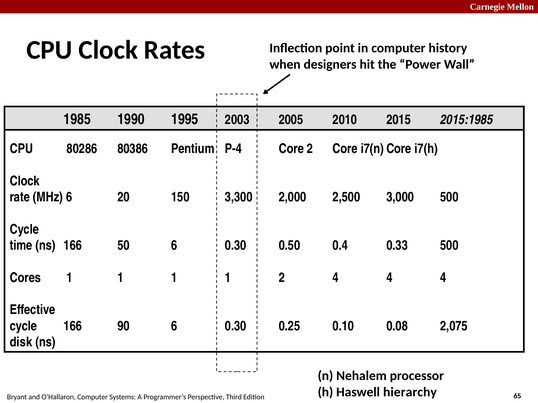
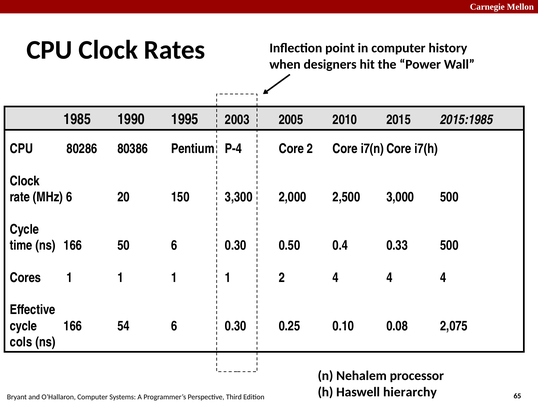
90: 90 -> 54
disk: disk -> cols
